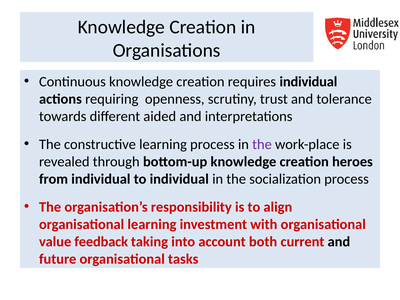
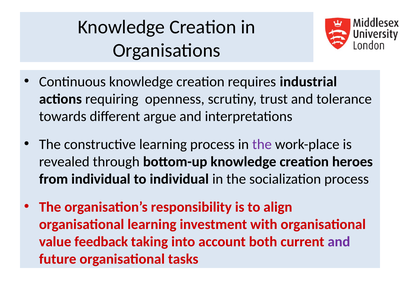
requires individual: individual -> industrial
aided: aided -> argue
and at (339, 242) colour: black -> purple
